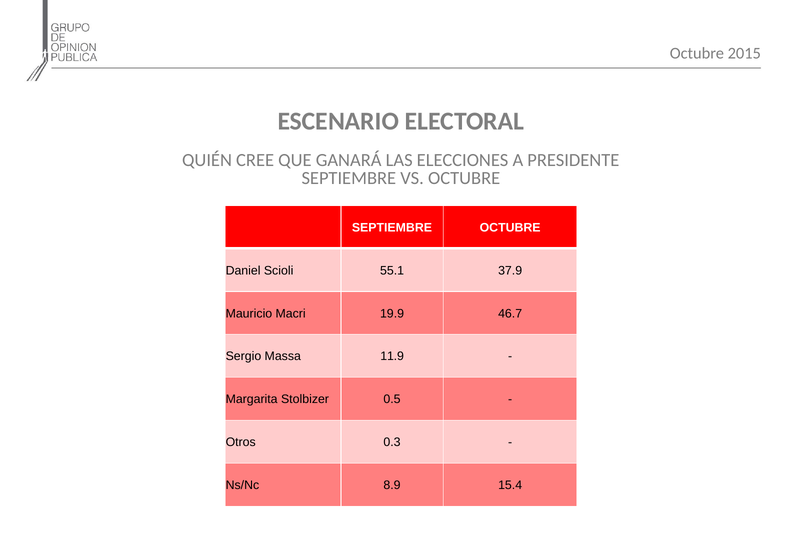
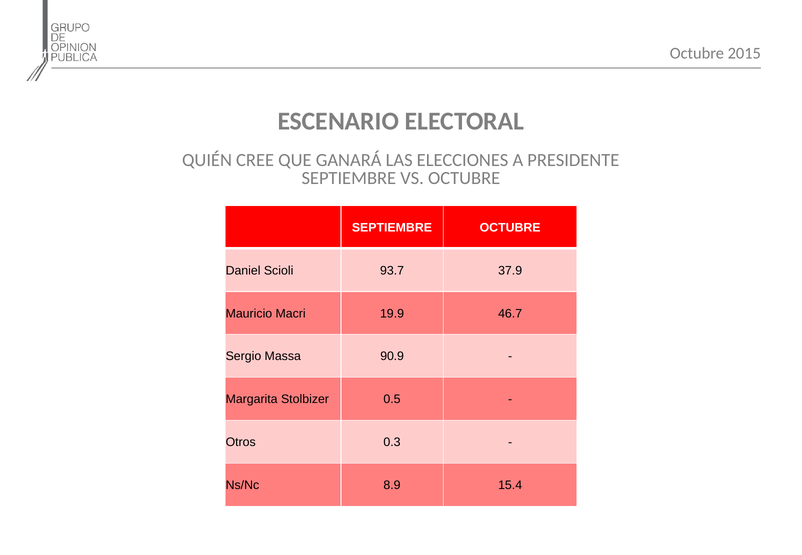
55.1: 55.1 -> 93.7
11.9: 11.9 -> 90.9
